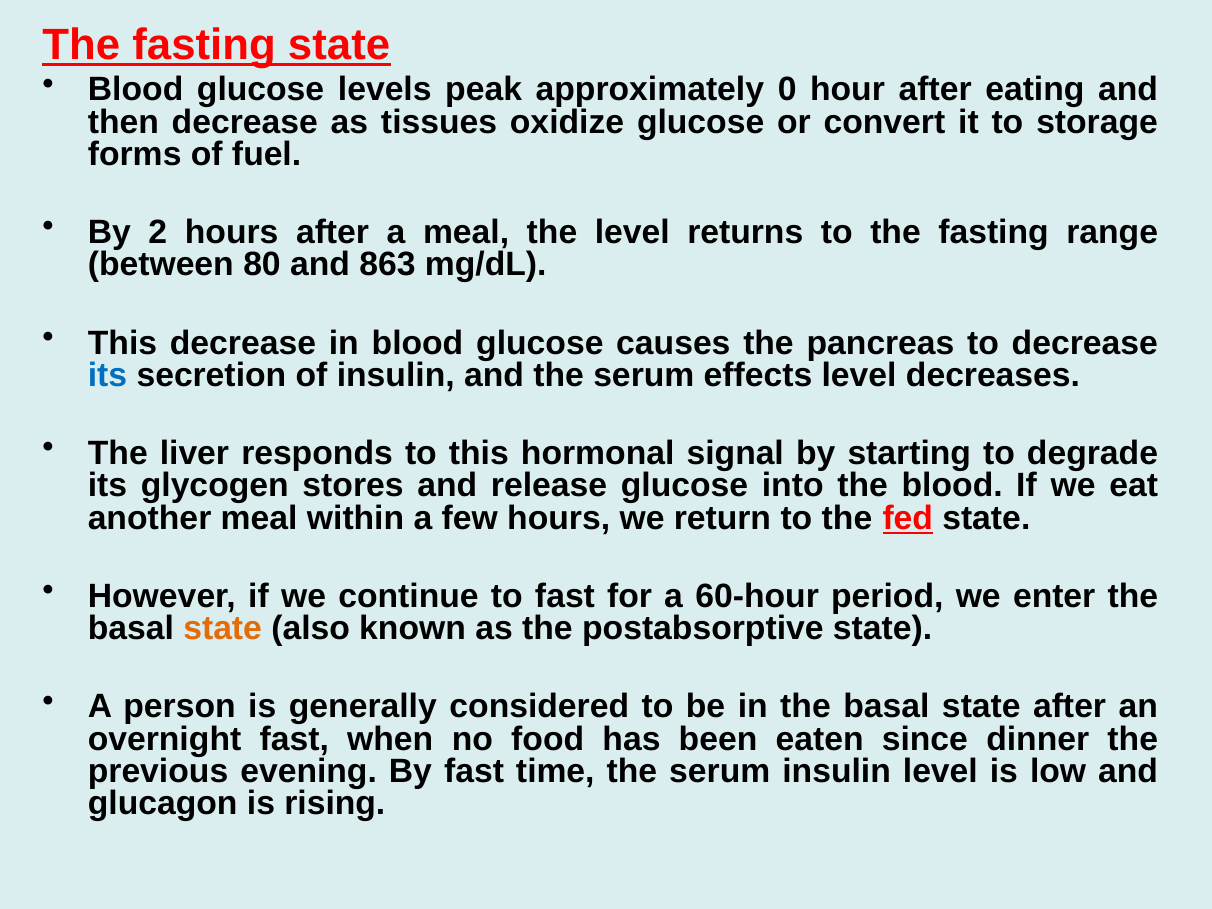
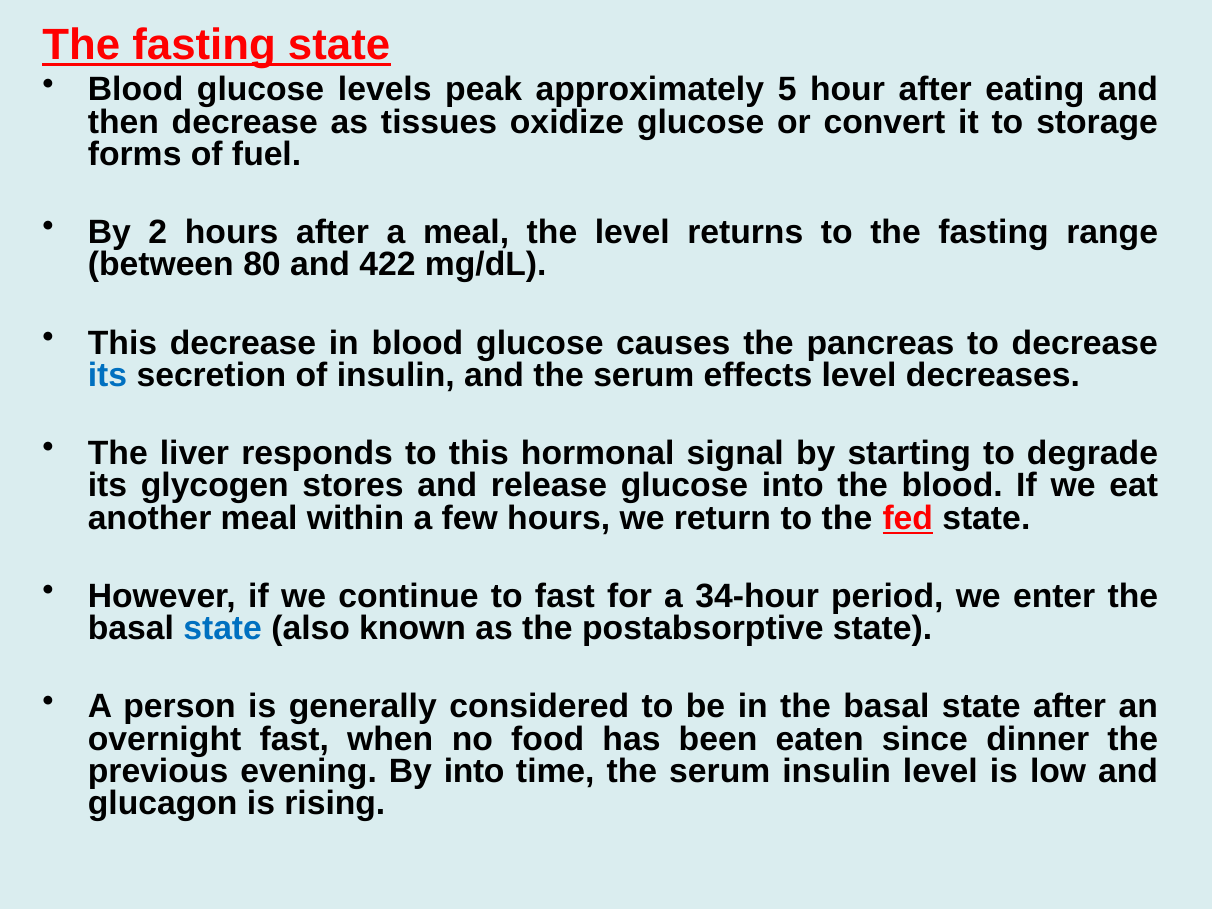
0: 0 -> 5
863: 863 -> 422
60-hour: 60-hour -> 34-hour
state at (223, 629) colour: orange -> blue
By fast: fast -> into
